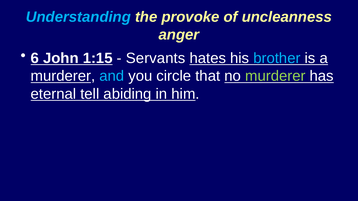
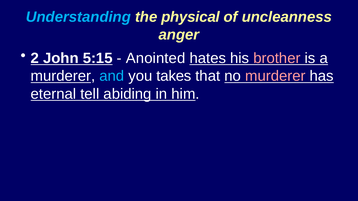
provoke: provoke -> physical
6: 6 -> 2
1:15: 1:15 -> 5:15
Servants: Servants -> Anointed
brother colour: light blue -> pink
circle: circle -> takes
murderer at (275, 76) colour: light green -> pink
